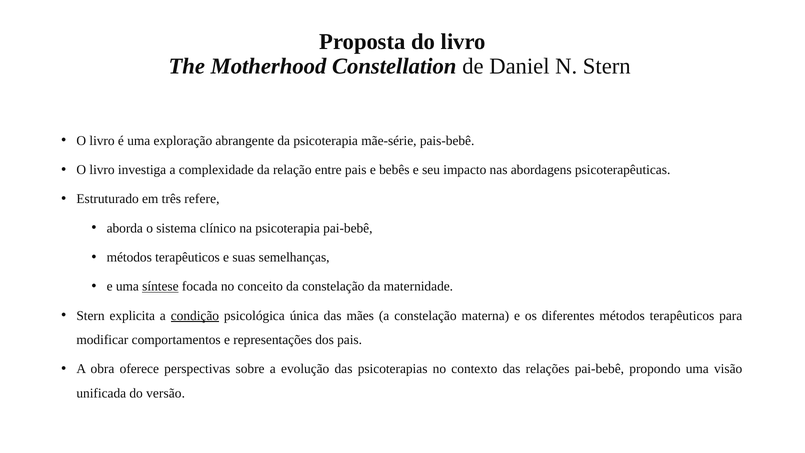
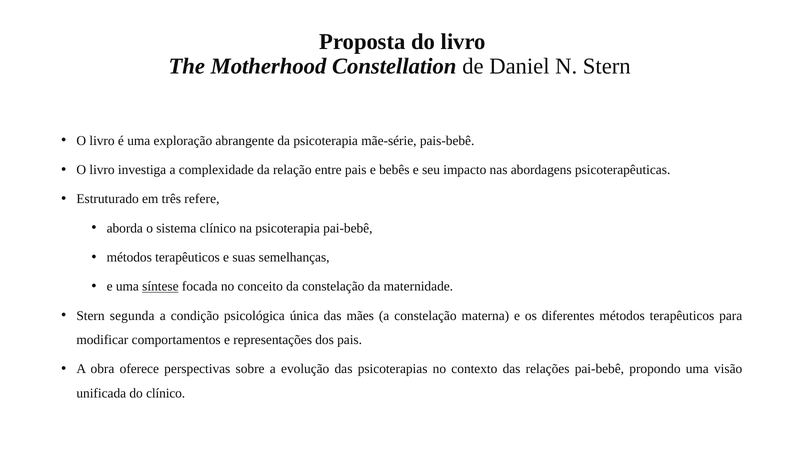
explicita: explicita -> segunda
condição underline: present -> none
do versão: versão -> clínico
